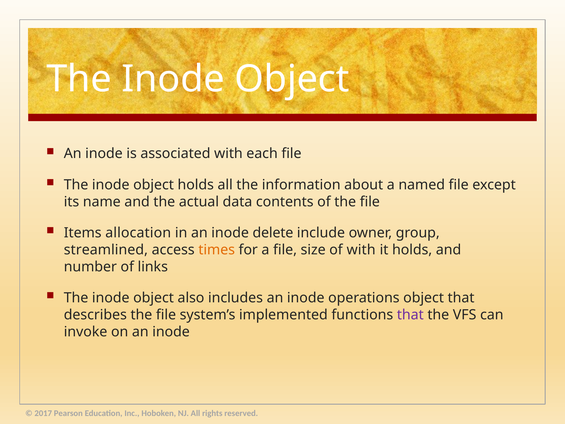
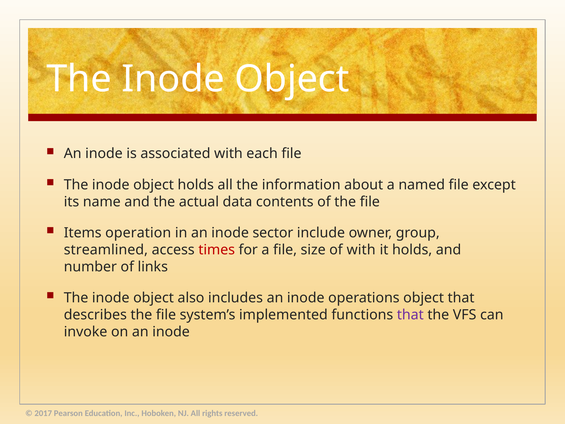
allocation: allocation -> operation
delete: delete -> sector
times colour: orange -> red
